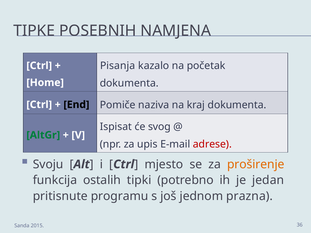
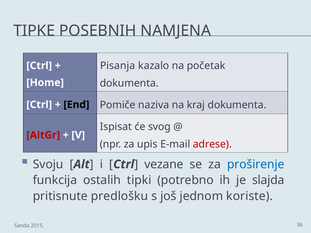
AltGr colour: green -> red
mjesto: mjesto -> vezane
proširenje colour: orange -> blue
jedan: jedan -> slajda
programu: programu -> predlošku
prazna: prazna -> koriste
